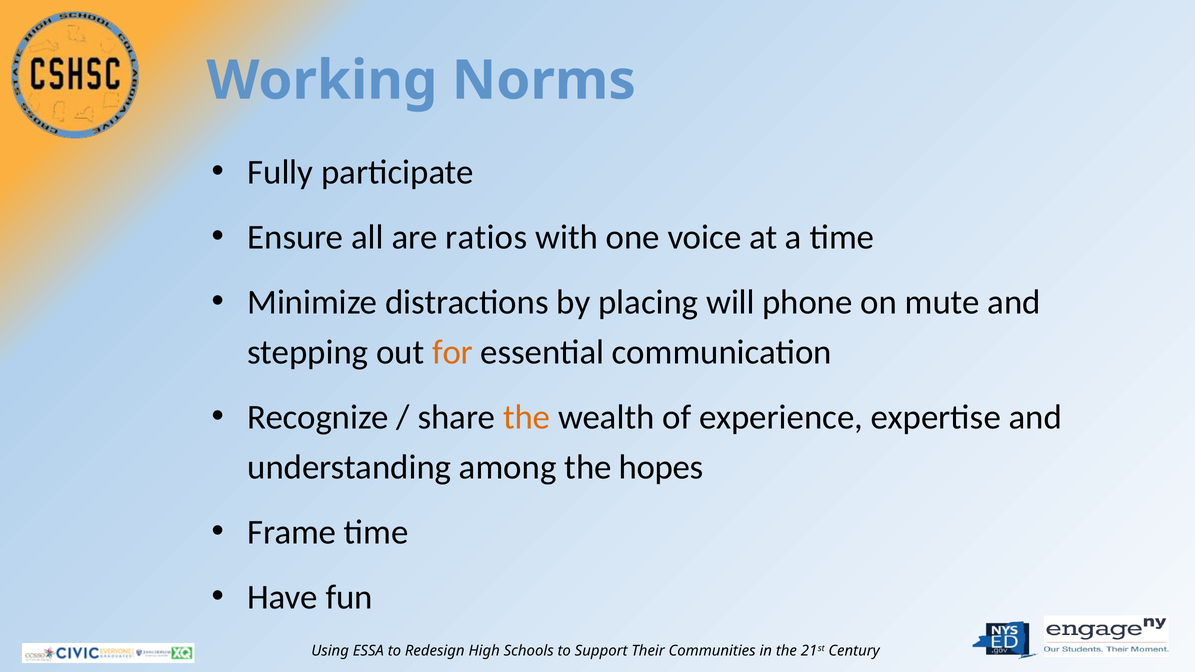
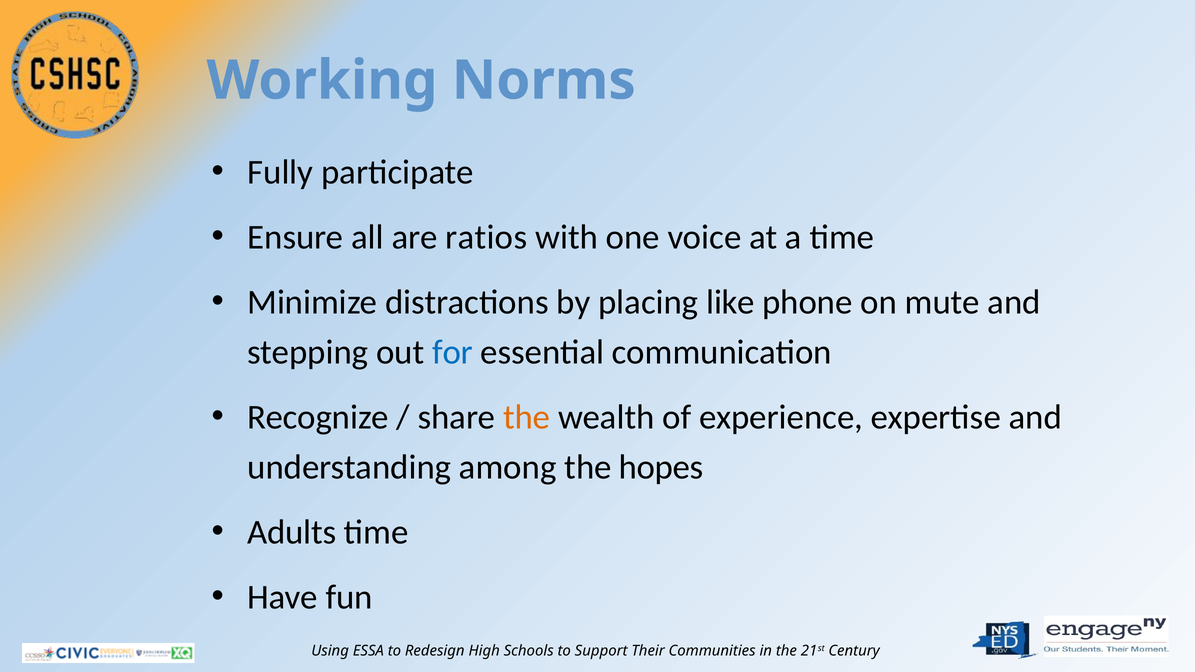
will: will -> like
for colour: orange -> blue
Frame: Frame -> Adults
